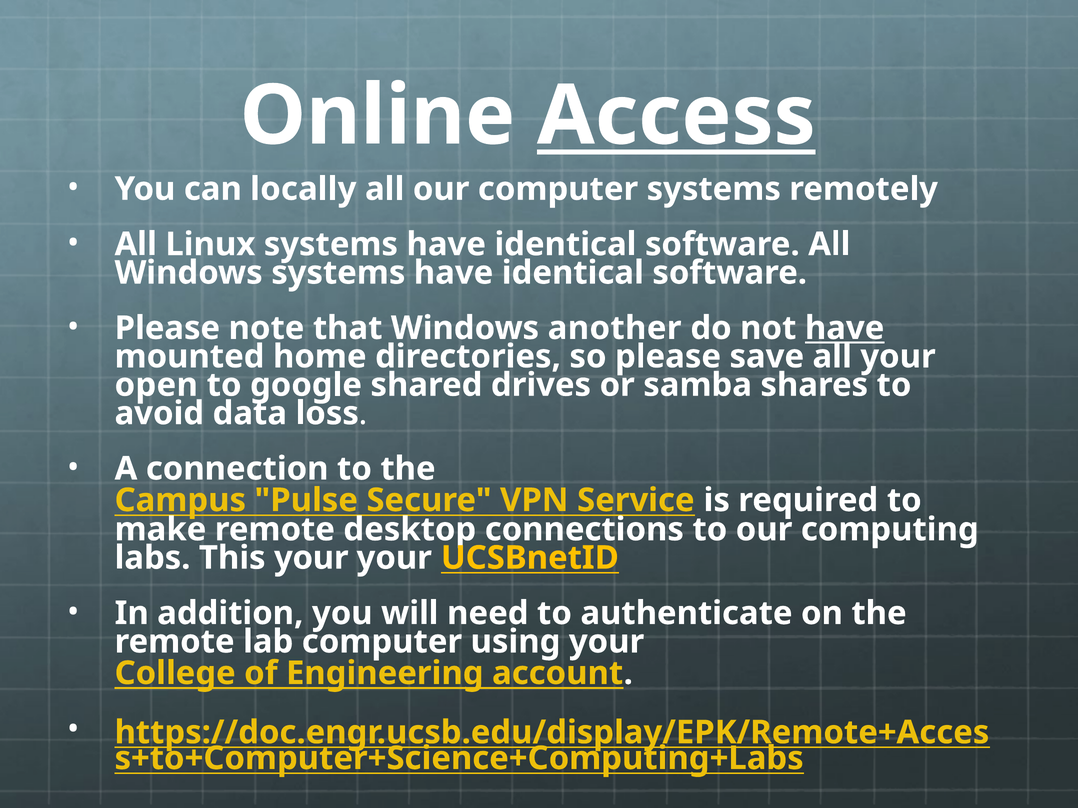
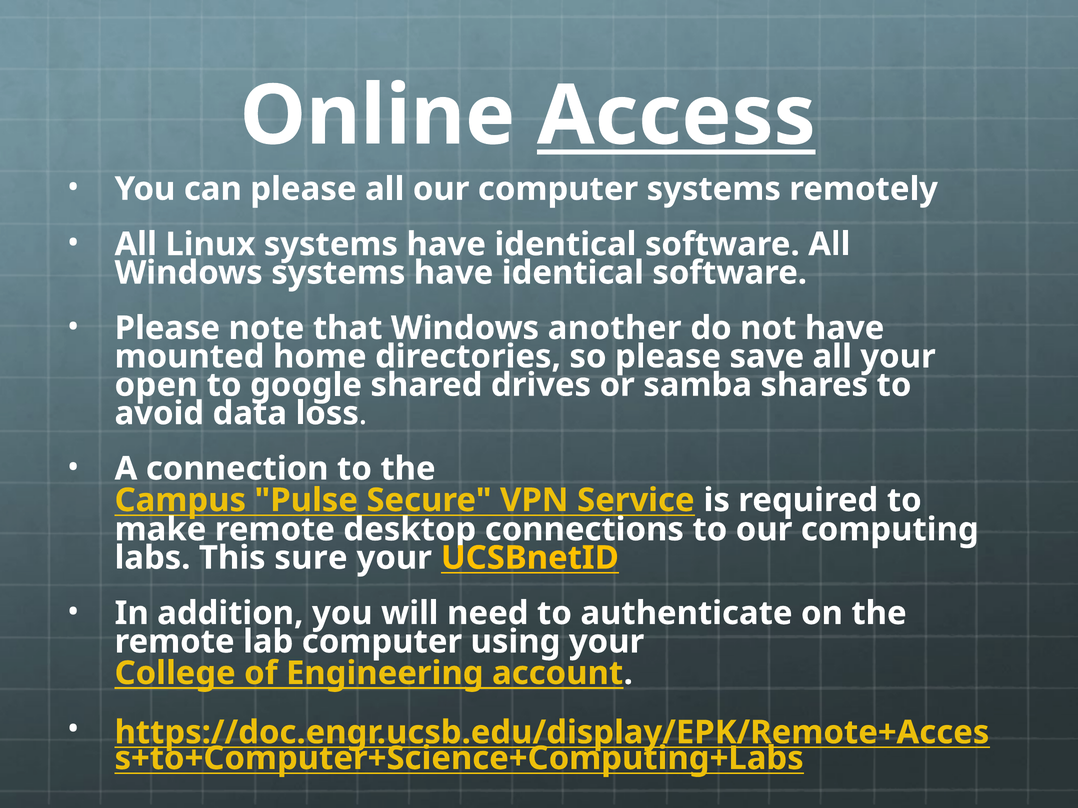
can locally: locally -> please
have at (845, 328) underline: present -> none
This your: your -> sure
